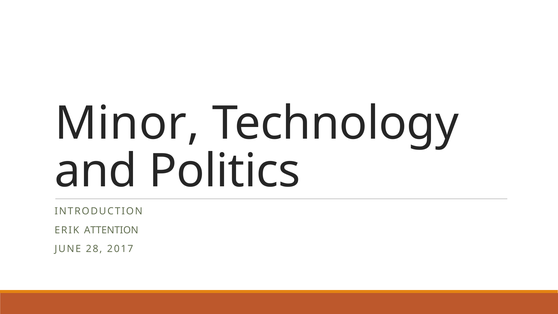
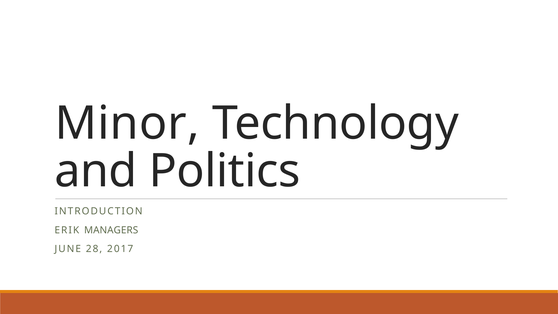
ATTENTION: ATTENTION -> MANAGERS
